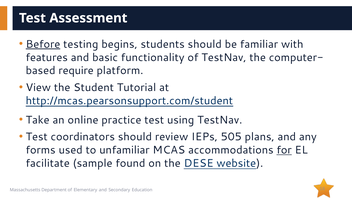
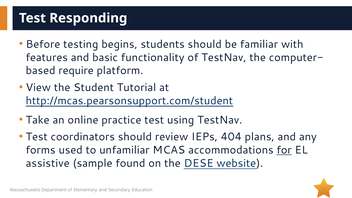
Assessment: Assessment -> Responding
Before underline: present -> none
505: 505 -> 404
facilitate: facilitate -> assistive
